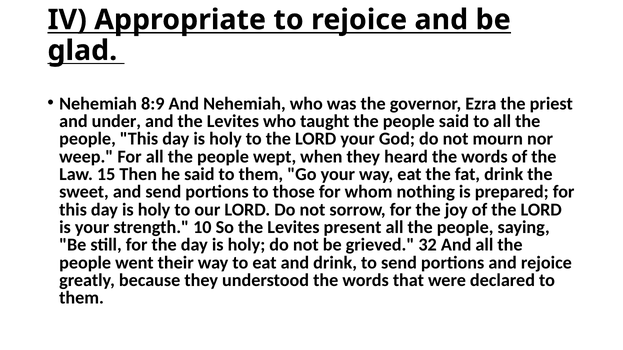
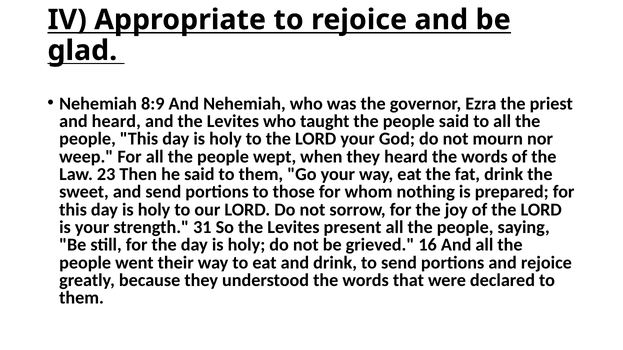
and under: under -> heard
15: 15 -> 23
10: 10 -> 31
32: 32 -> 16
